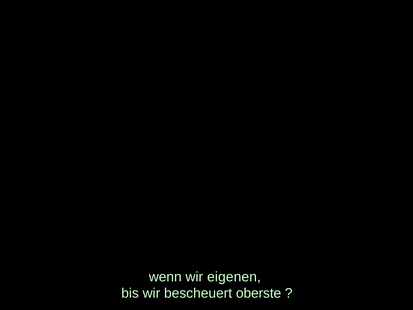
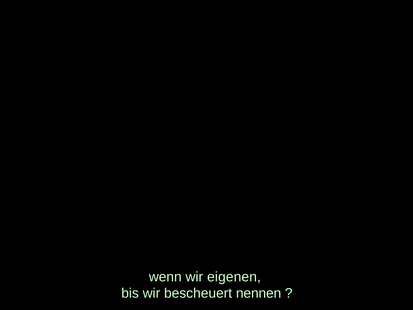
oberste: oberste -> nennen
